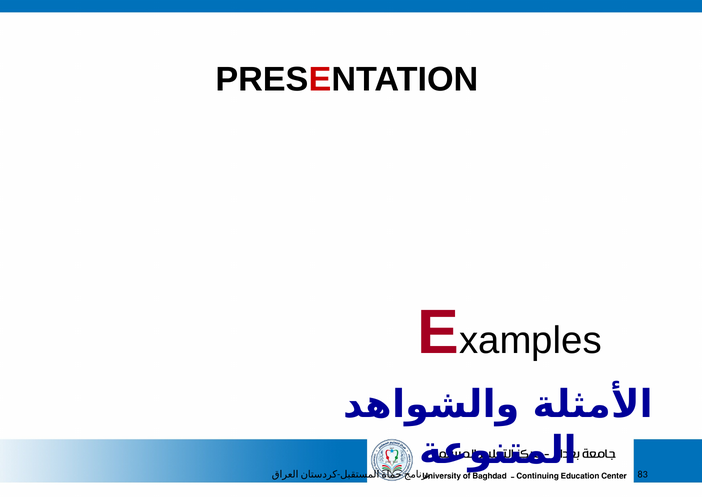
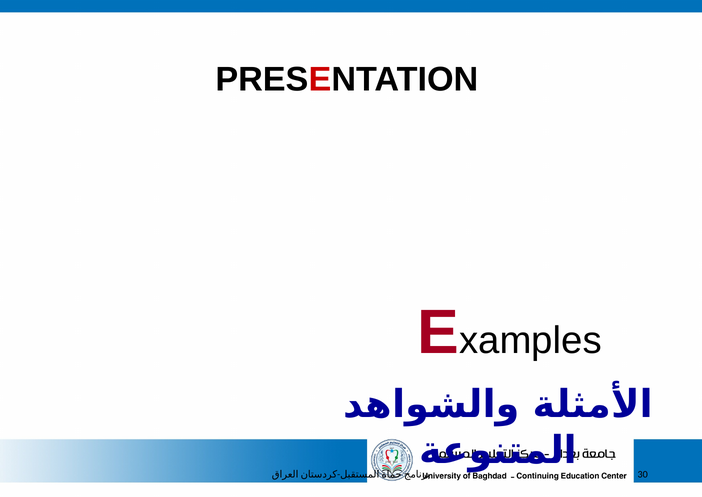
83: 83 -> 30
